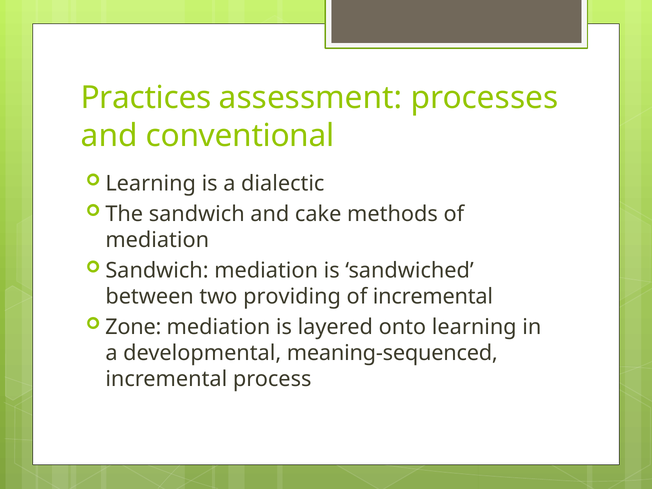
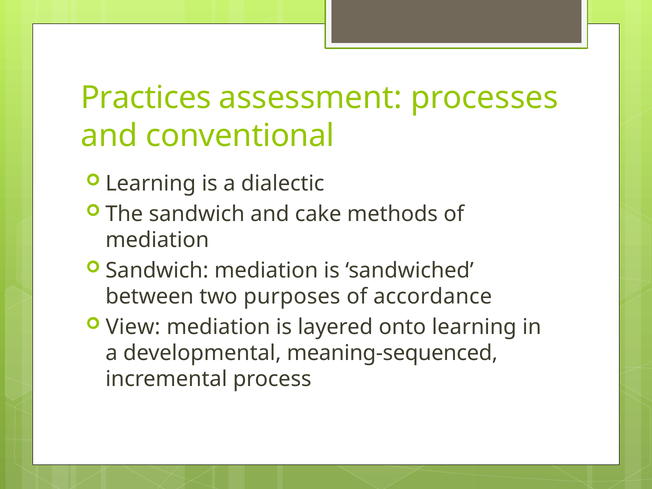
providing: providing -> purposes
of incremental: incremental -> accordance
Zone: Zone -> View
